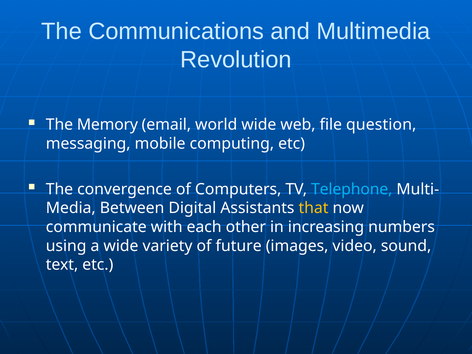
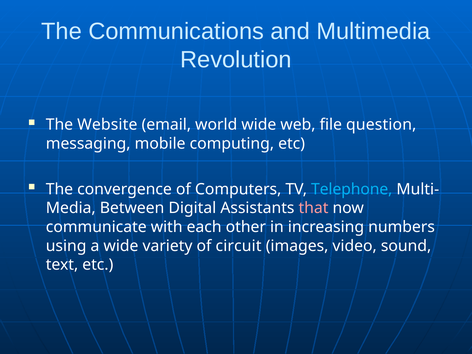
Memory: Memory -> Website
that colour: yellow -> pink
future: future -> circuit
